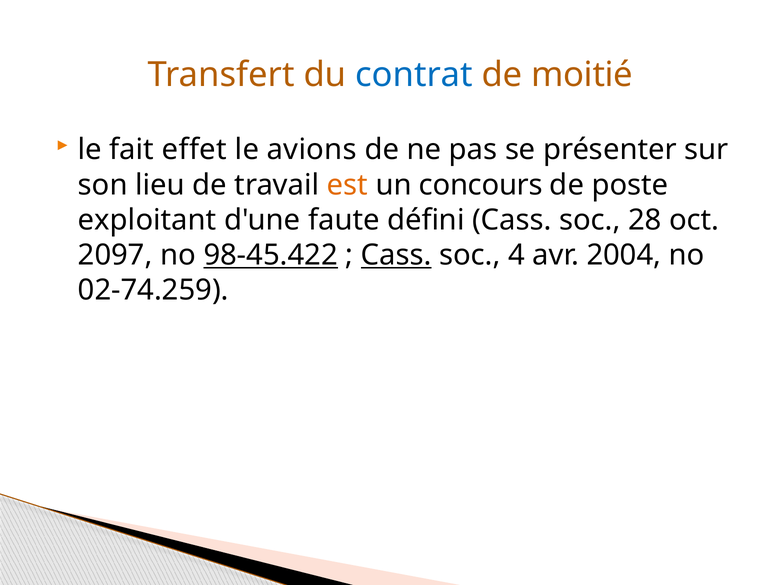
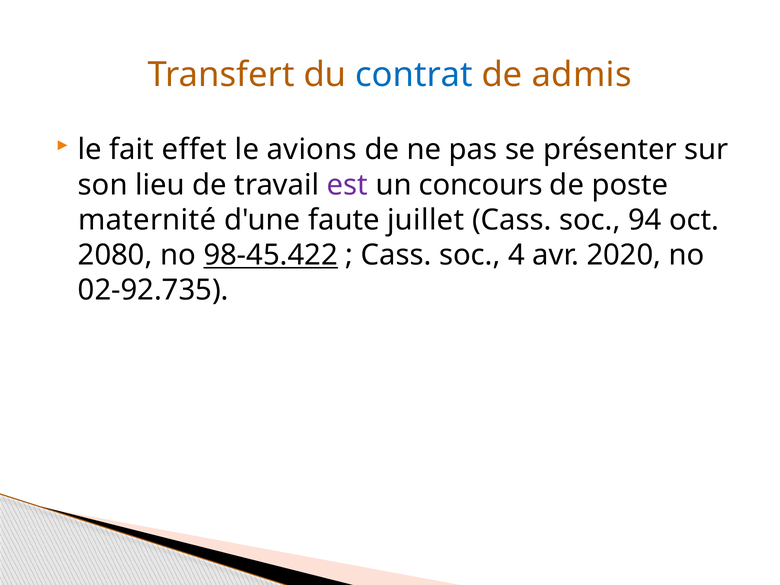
moitié: moitié -> admis
est colour: orange -> purple
exploitant: exploitant -> maternité
défini: défini -> juillet
28: 28 -> 94
2097: 2097 -> 2080
Cass at (396, 255) underline: present -> none
2004: 2004 -> 2020
02‐74.259: 02‐74.259 -> 02‐92.735
